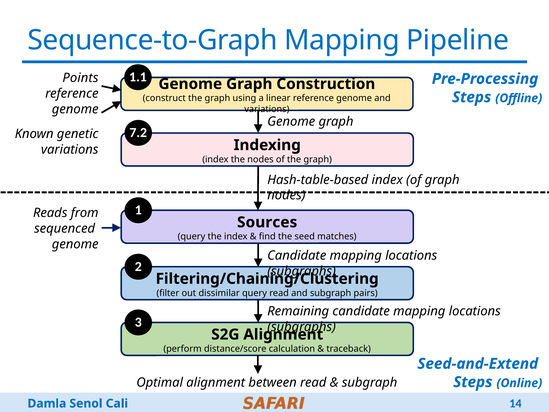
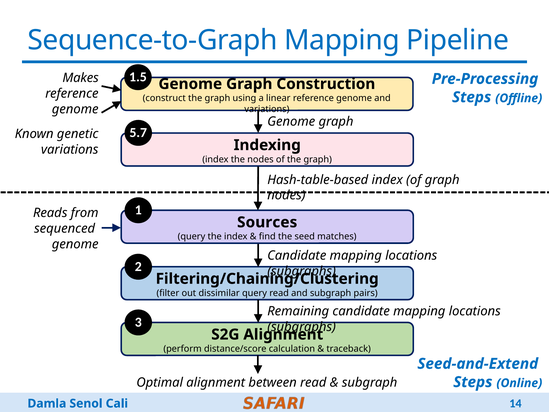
1.1: 1.1 -> 1.5
Points: Points -> Makes
7.2: 7.2 -> 5.7
